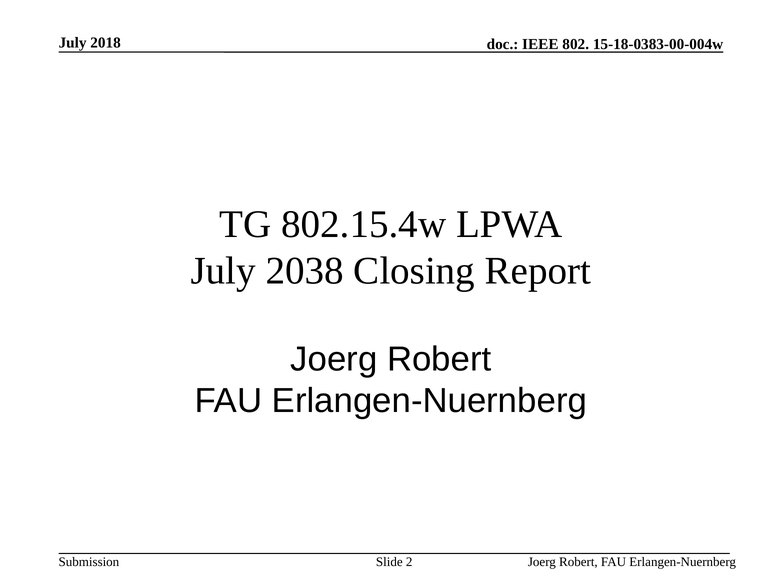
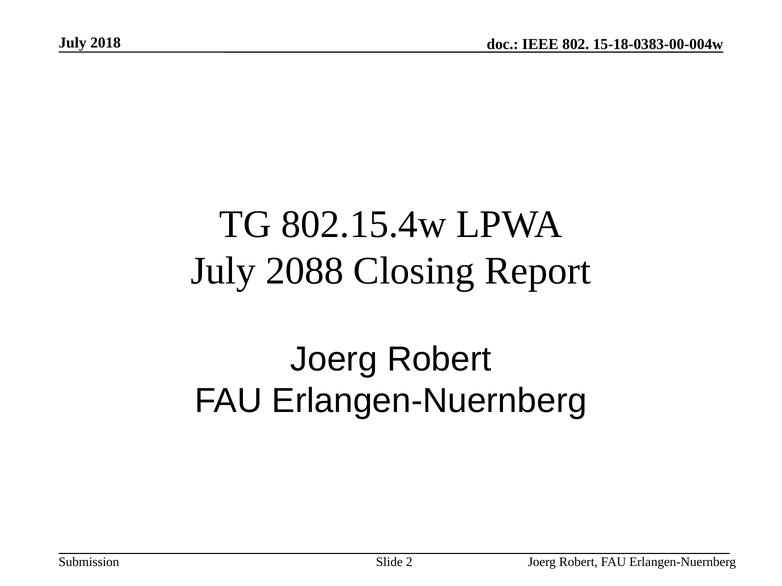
2038: 2038 -> 2088
